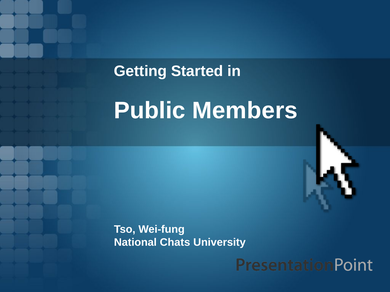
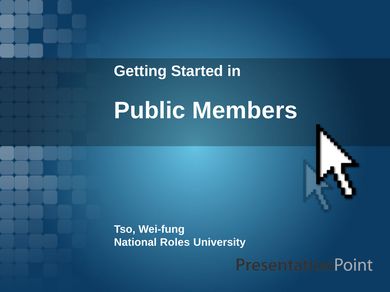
Chats: Chats -> Roles
